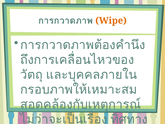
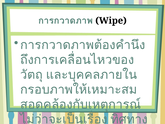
Wipe colour: orange -> black
